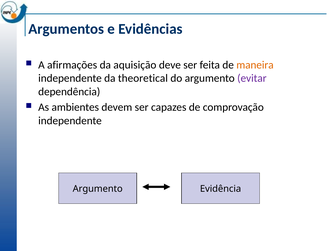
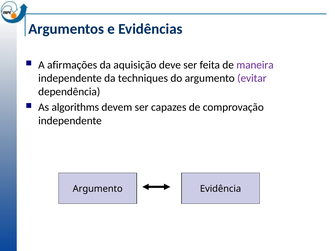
maneira colour: orange -> purple
theoretical: theoretical -> techniques
ambientes: ambientes -> algorithms
